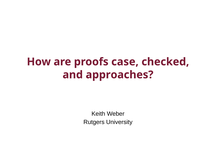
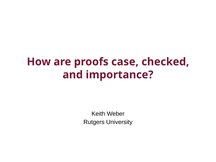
approaches: approaches -> importance
